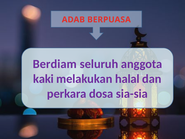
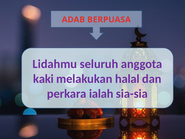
Berdiam: Berdiam -> Lidahmu
dosa: dosa -> ialah
